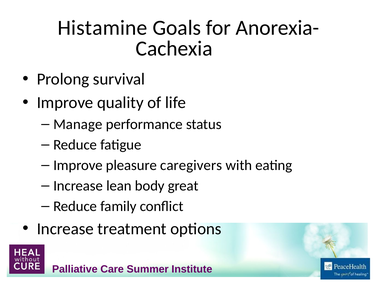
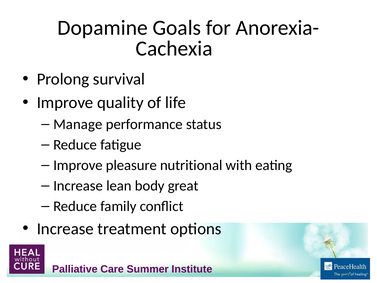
Histamine: Histamine -> Dopamine
caregivers: caregivers -> nutritional
